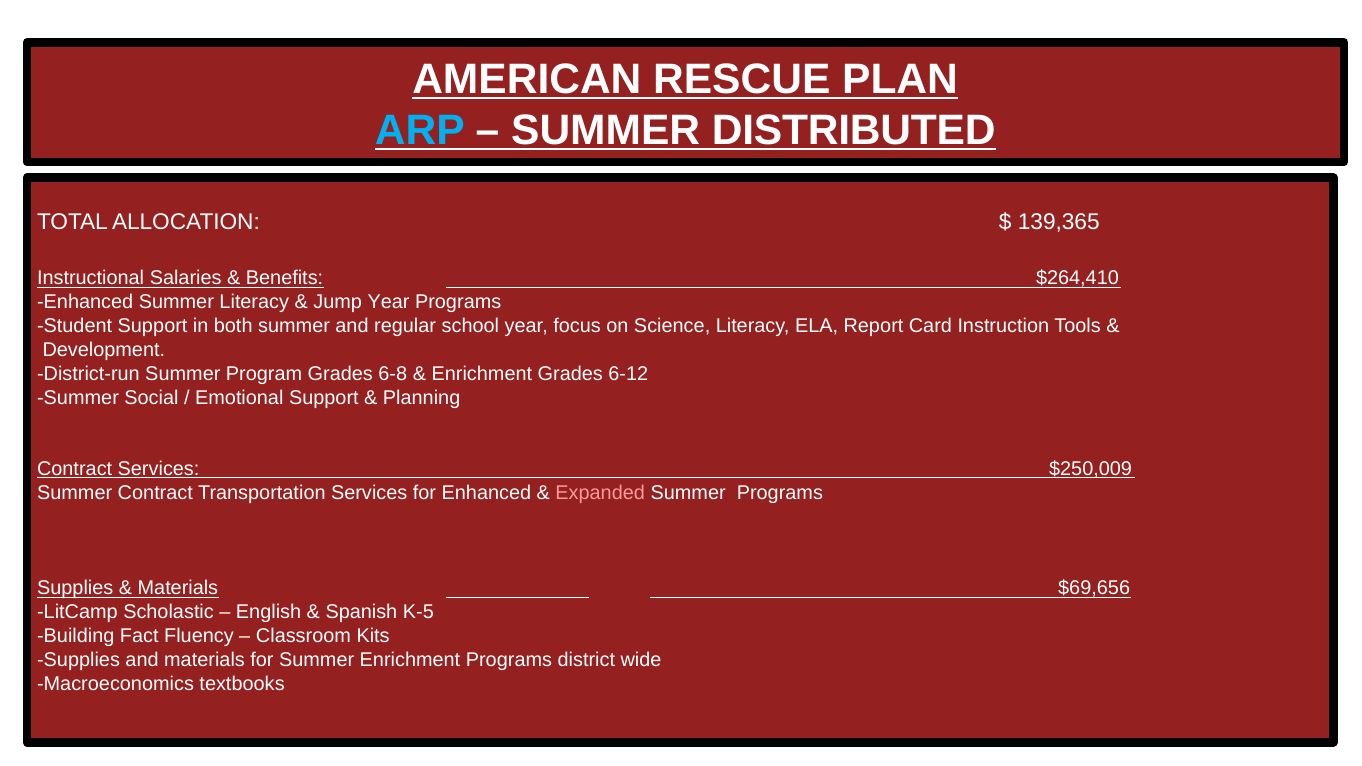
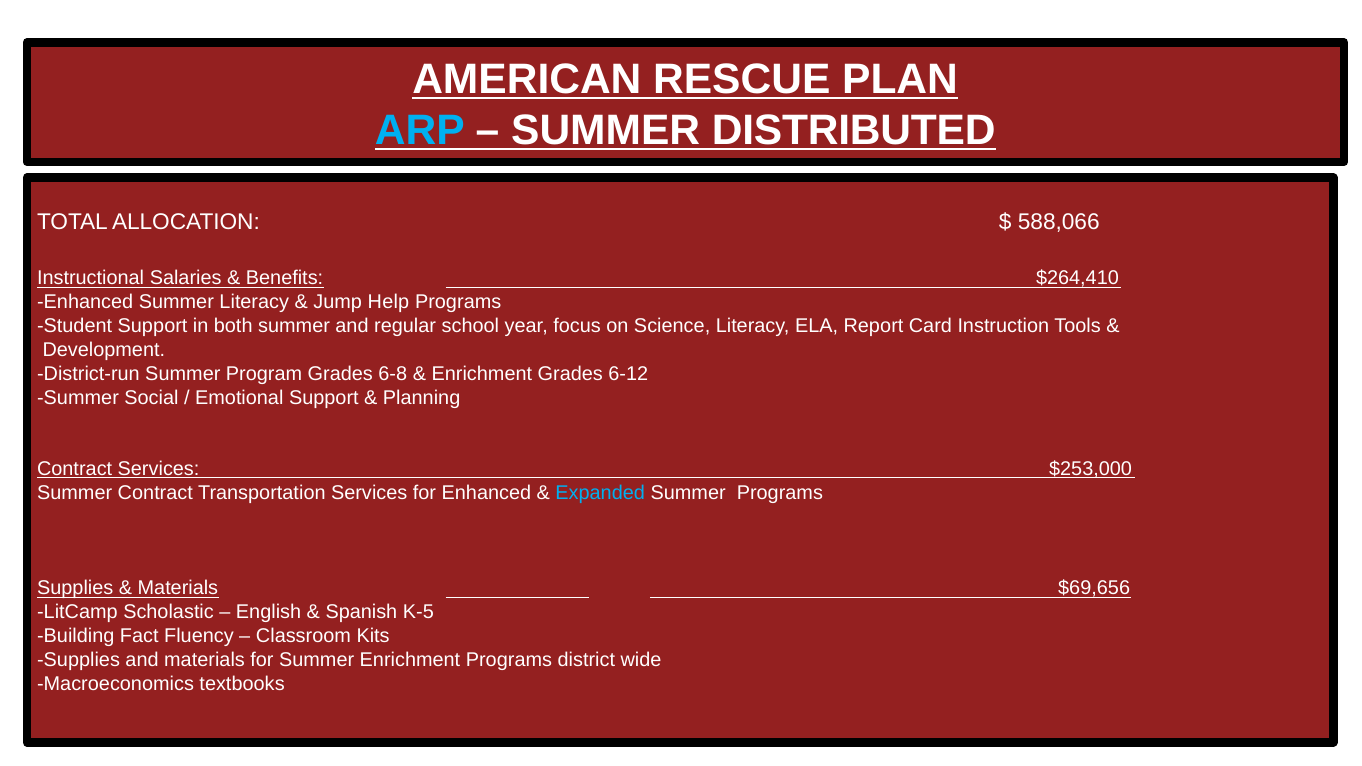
139,365: 139,365 -> 588,066
Jump Year: Year -> Help
$250,009: $250,009 -> $253,000
Expanded colour: pink -> light blue
